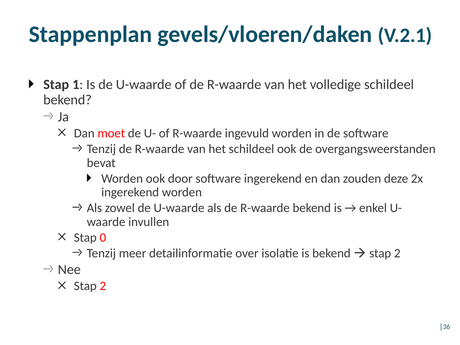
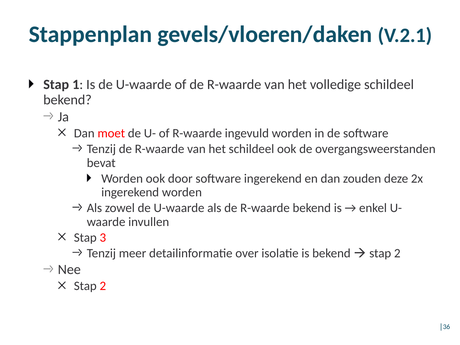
0: 0 -> 3
